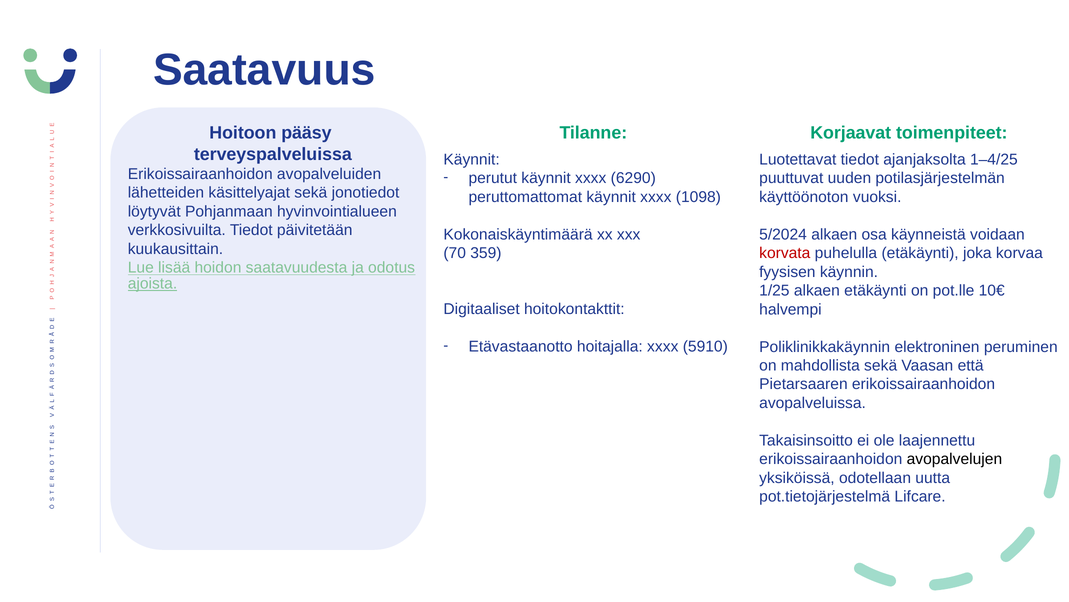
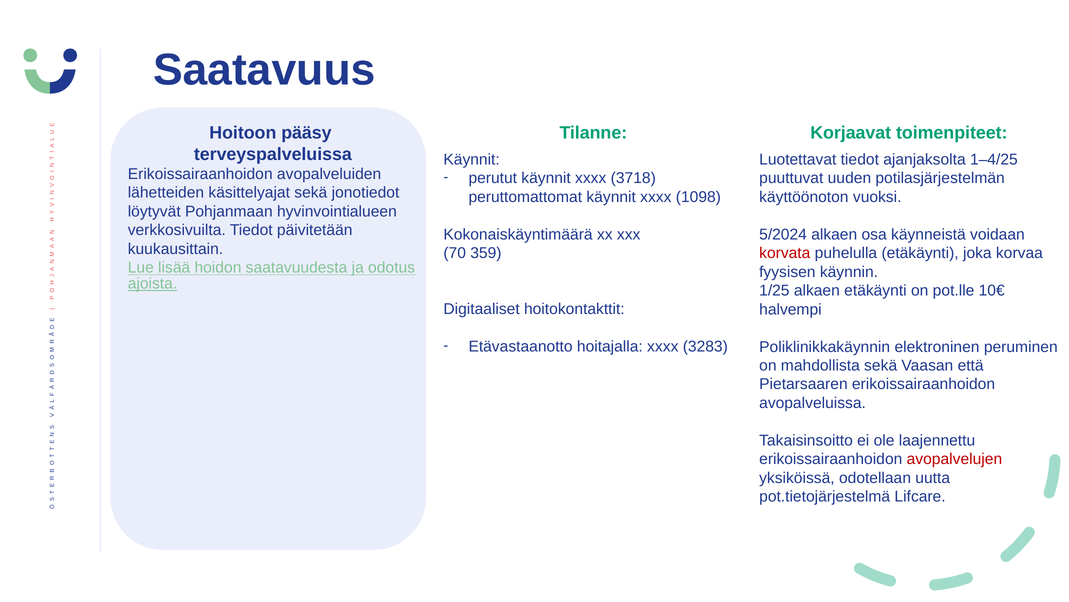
6290: 6290 -> 3718
5910: 5910 -> 3283
avopalvelujen colour: black -> red
